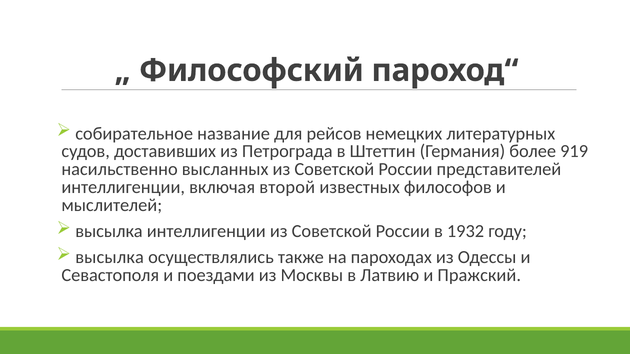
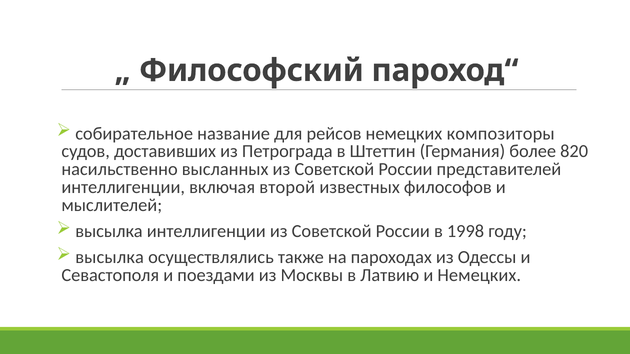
литературных: литературных -> композиторы
919: 919 -> 820
1932: 1932 -> 1998
и Пражский: Пражский -> Немецких
